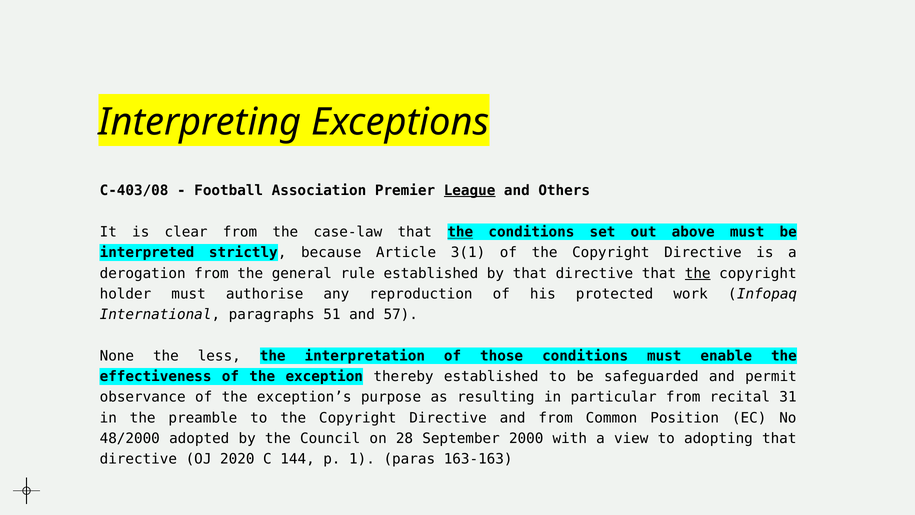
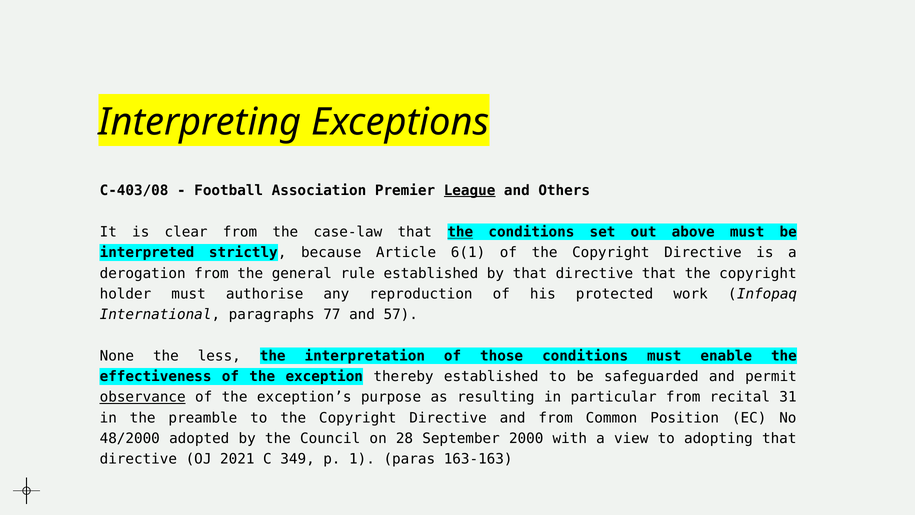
3(1: 3(1 -> 6(1
the at (698, 273) underline: present -> none
51: 51 -> 77
observance underline: none -> present
2020: 2020 -> 2021
144: 144 -> 349
